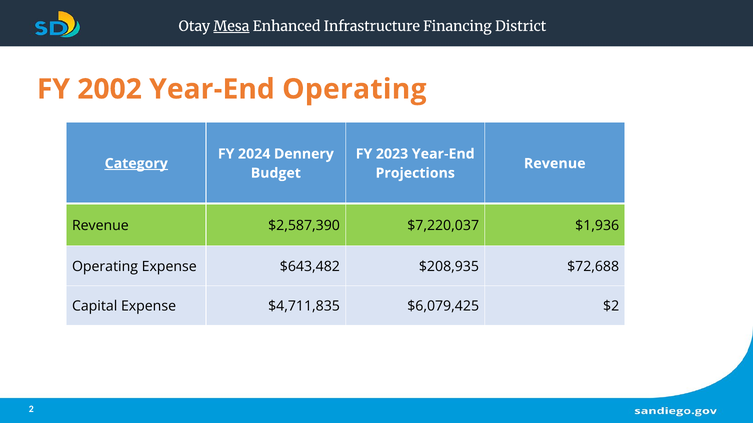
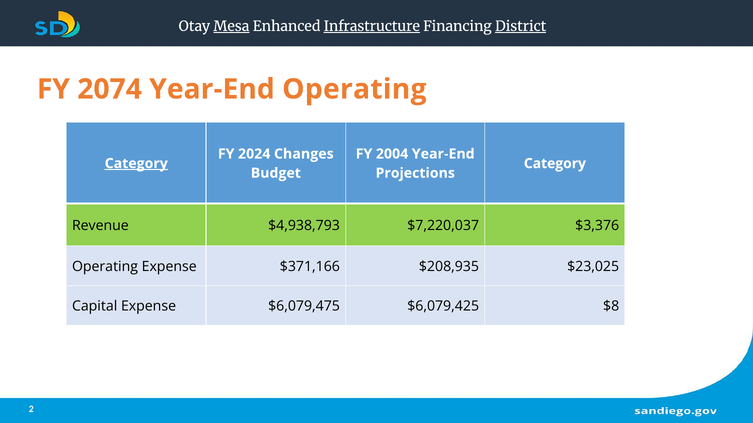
Infrastructure underline: none -> present
District underline: none -> present
2002: 2002 -> 2074
Dennery: Dennery -> Changes
2023: 2023 -> 2004
Revenue at (555, 164): Revenue -> Category
$2,587,390: $2,587,390 -> $4,938,793
$1,936: $1,936 -> $3,376
$643,482: $643,482 -> $371,166
$72,688: $72,688 -> $23,025
$4,711,835: $4,711,835 -> $6,079,475
$2: $2 -> $8
